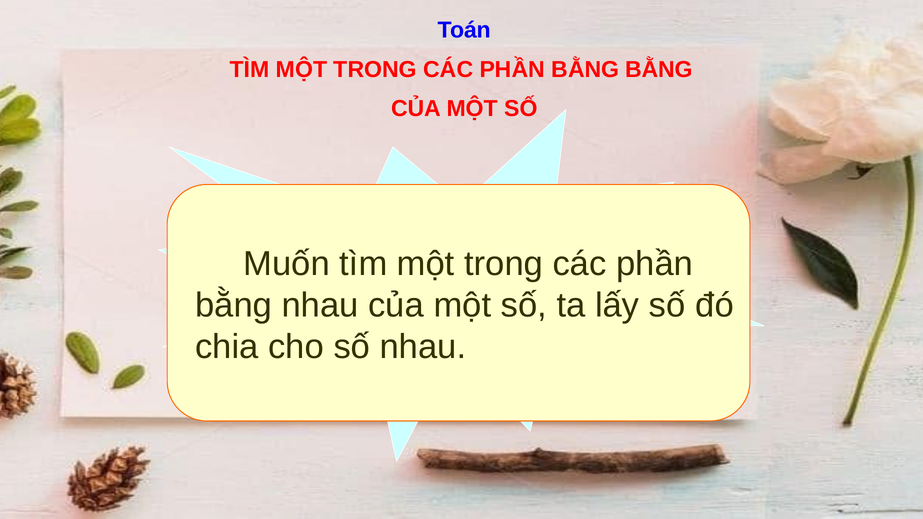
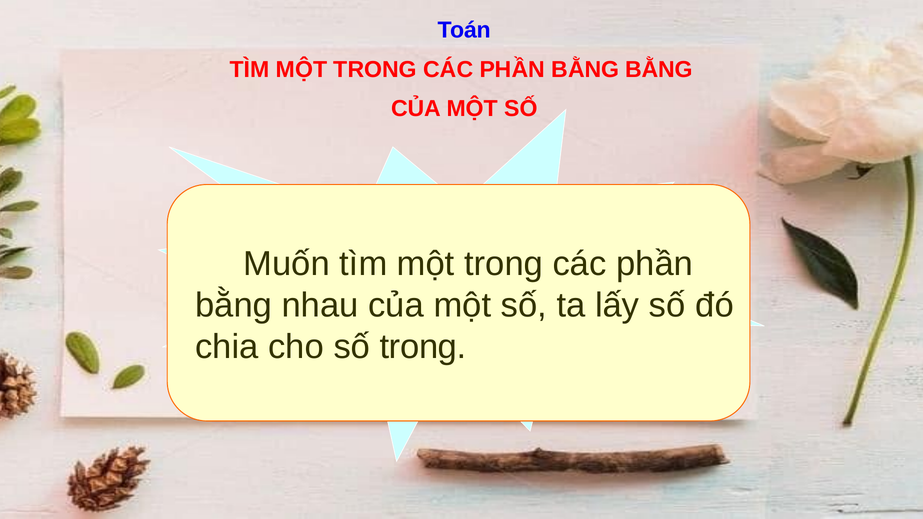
số nhau: nhau -> trong
